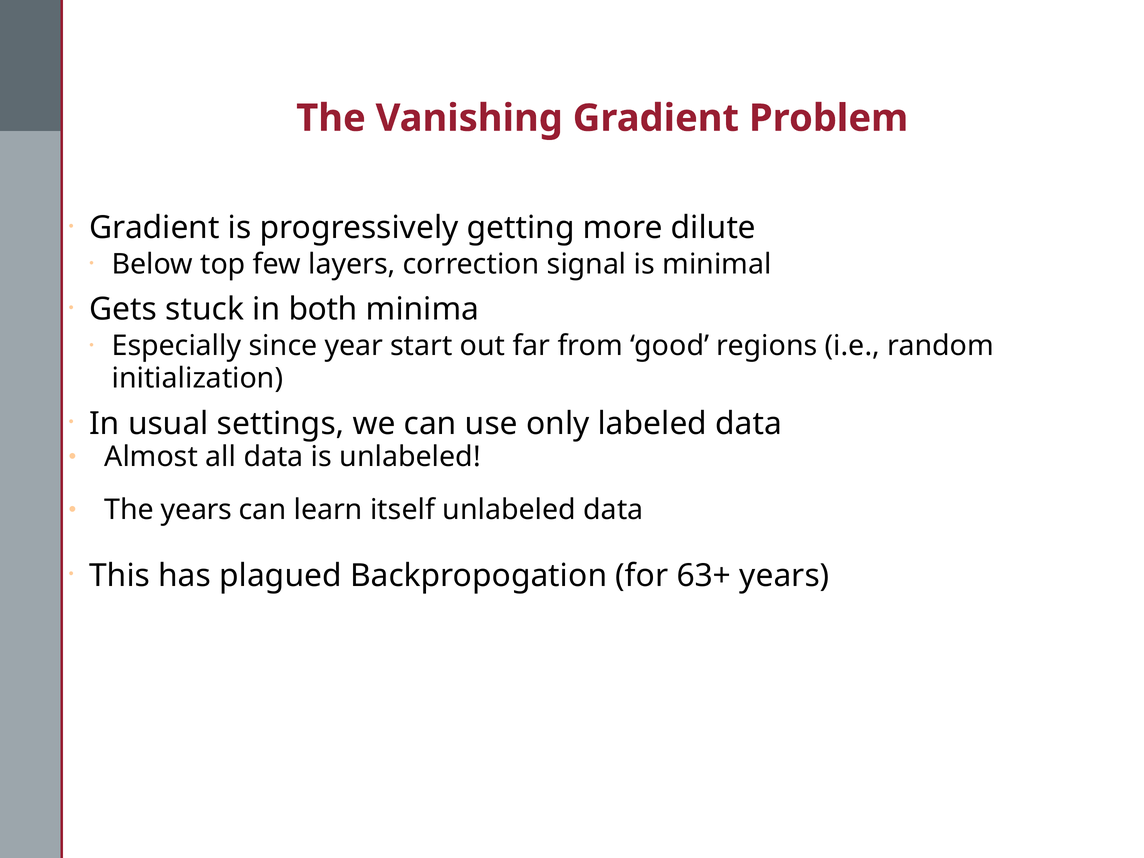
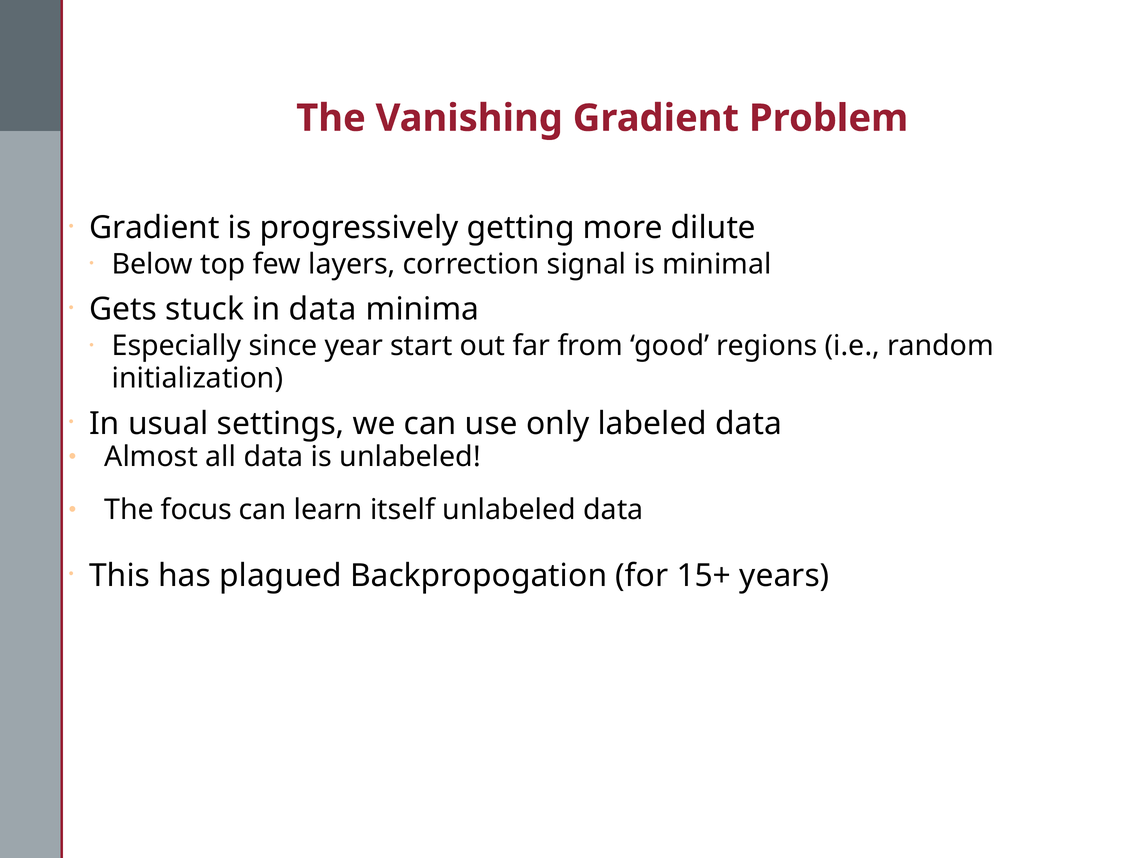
in both: both -> data
The years: years -> focus
63+: 63+ -> 15+
